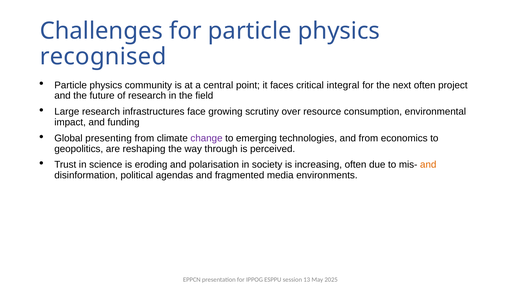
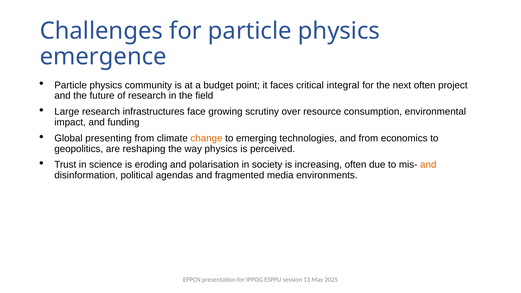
recognised: recognised -> emergence
central: central -> budget
change colour: purple -> orange
way through: through -> physics
